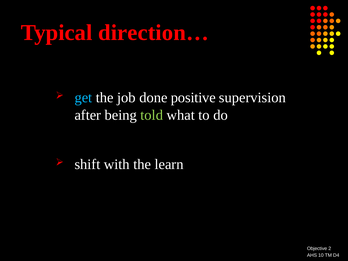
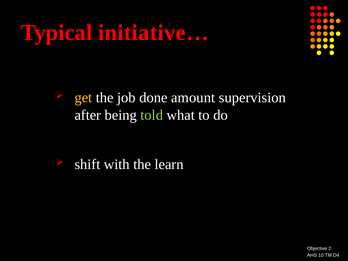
direction…: direction… -> initiative…
get colour: light blue -> yellow
positive: positive -> amount
